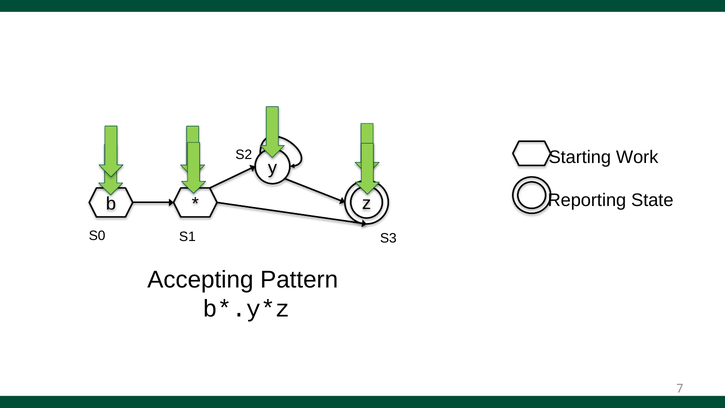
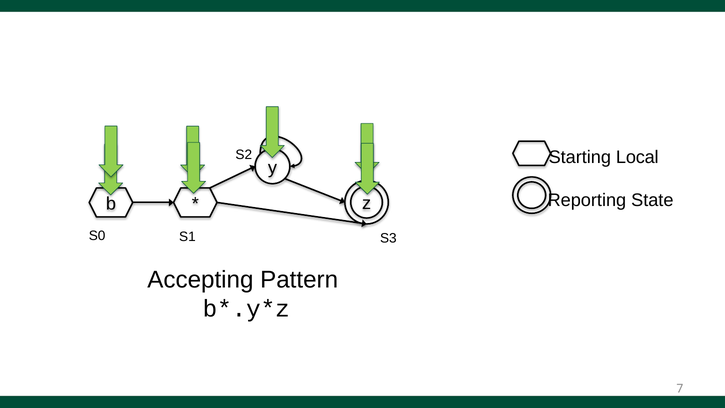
Work: Work -> Local
